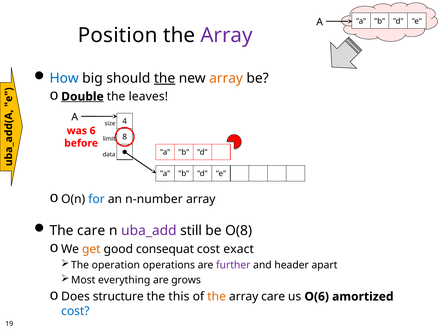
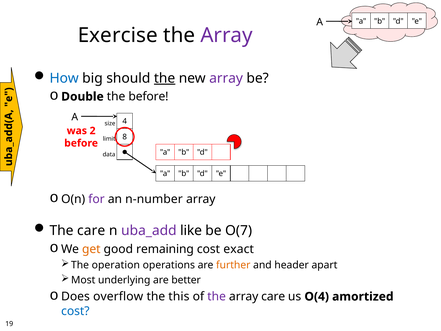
Position: Position -> Exercise
array at (226, 78) colour: orange -> purple
Double underline: present -> none
the leaves: leaves -> before
6: 6 -> 2
for colour: blue -> purple
still: still -> like
O(8: O(8 -> O(7
consequat: consequat -> remaining
further colour: purple -> orange
everything: everything -> underlying
grows: grows -> better
structure: structure -> overflow
the at (217, 296) colour: orange -> purple
O(6: O(6 -> O(4
